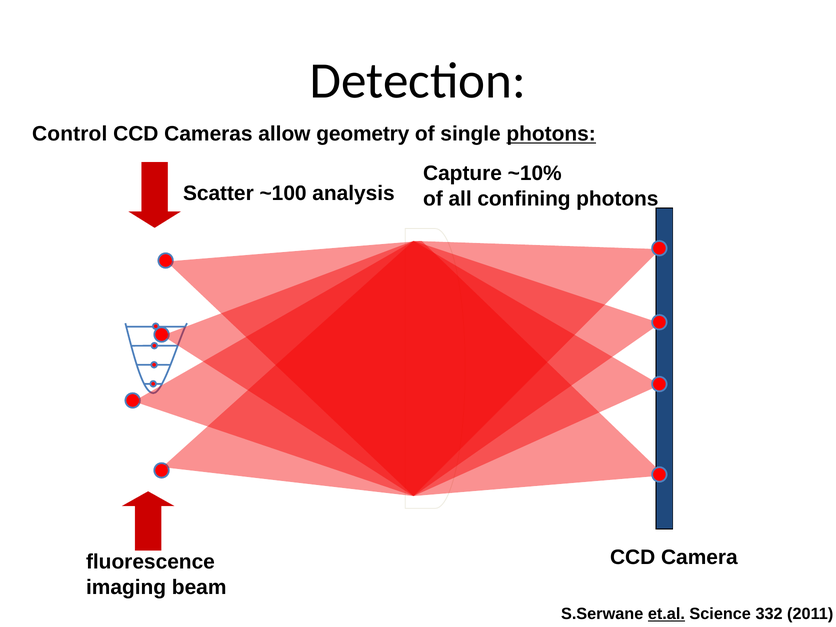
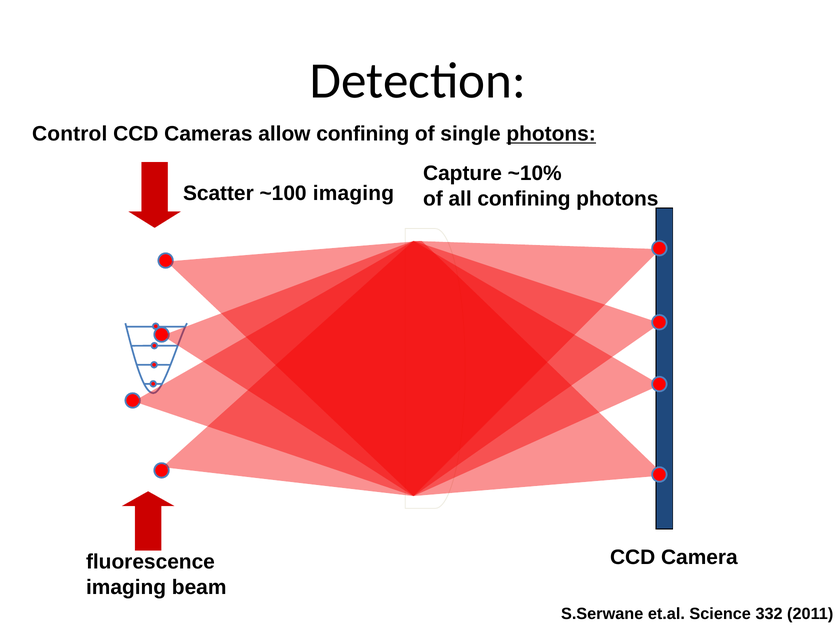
allow geometry: geometry -> confining
~100 analysis: analysis -> imaging
et.al underline: present -> none
